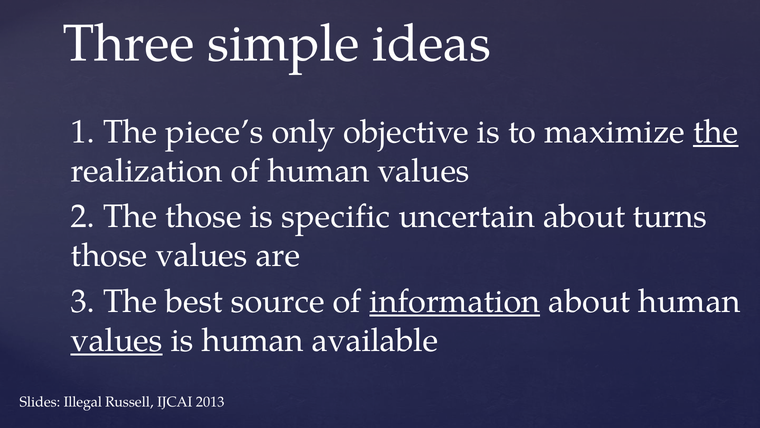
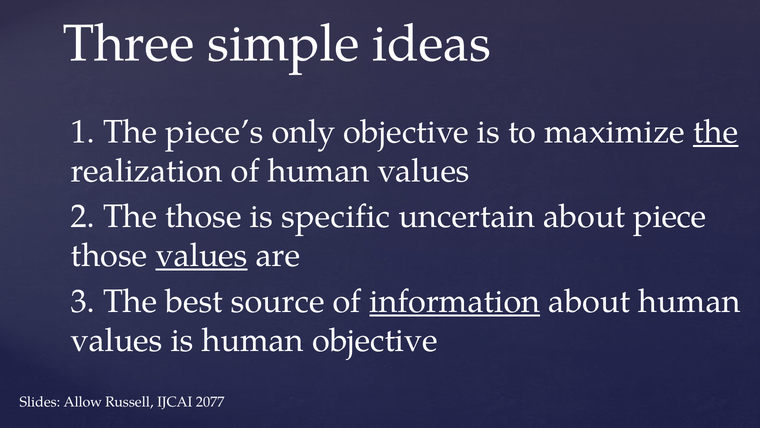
turns: turns -> piece
values at (202, 255) underline: none -> present
values at (117, 340) underline: present -> none
human available: available -> objective
Illegal: Illegal -> Allow
2013: 2013 -> 2077
